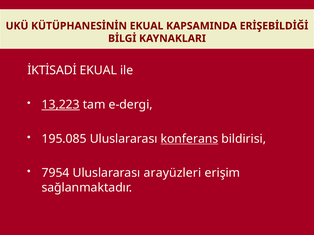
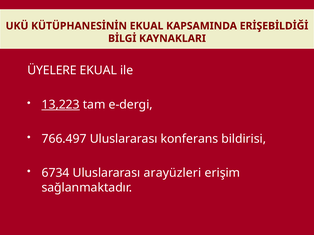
İKTİSADİ: İKTİSADİ -> ÜYELERE
195.085: 195.085 -> 766.497
konferans underline: present -> none
7954: 7954 -> 6734
